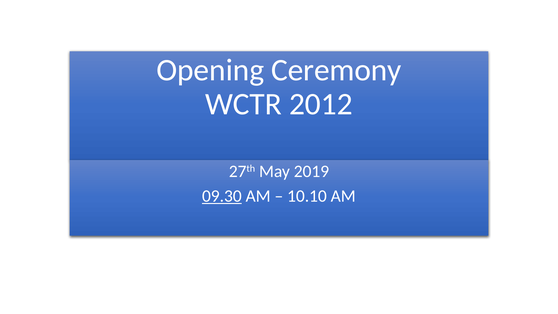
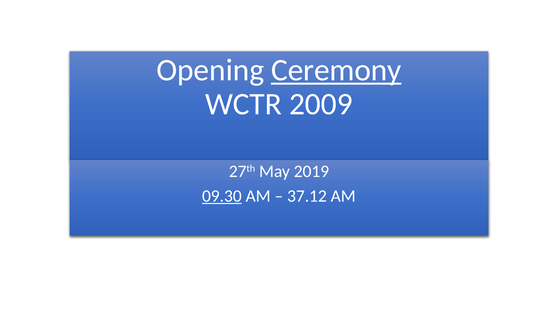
Ceremony underline: none -> present
2012: 2012 -> 2009
10.10: 10.10 -> 37.12
